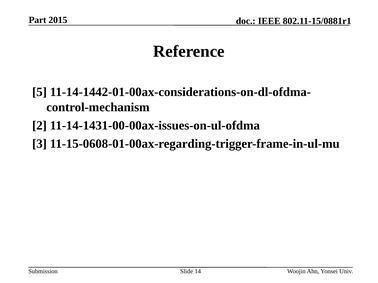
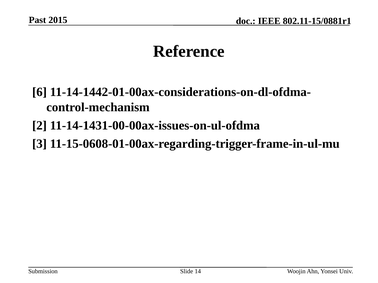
Part: Part -> Past
5: 5 -> 6
